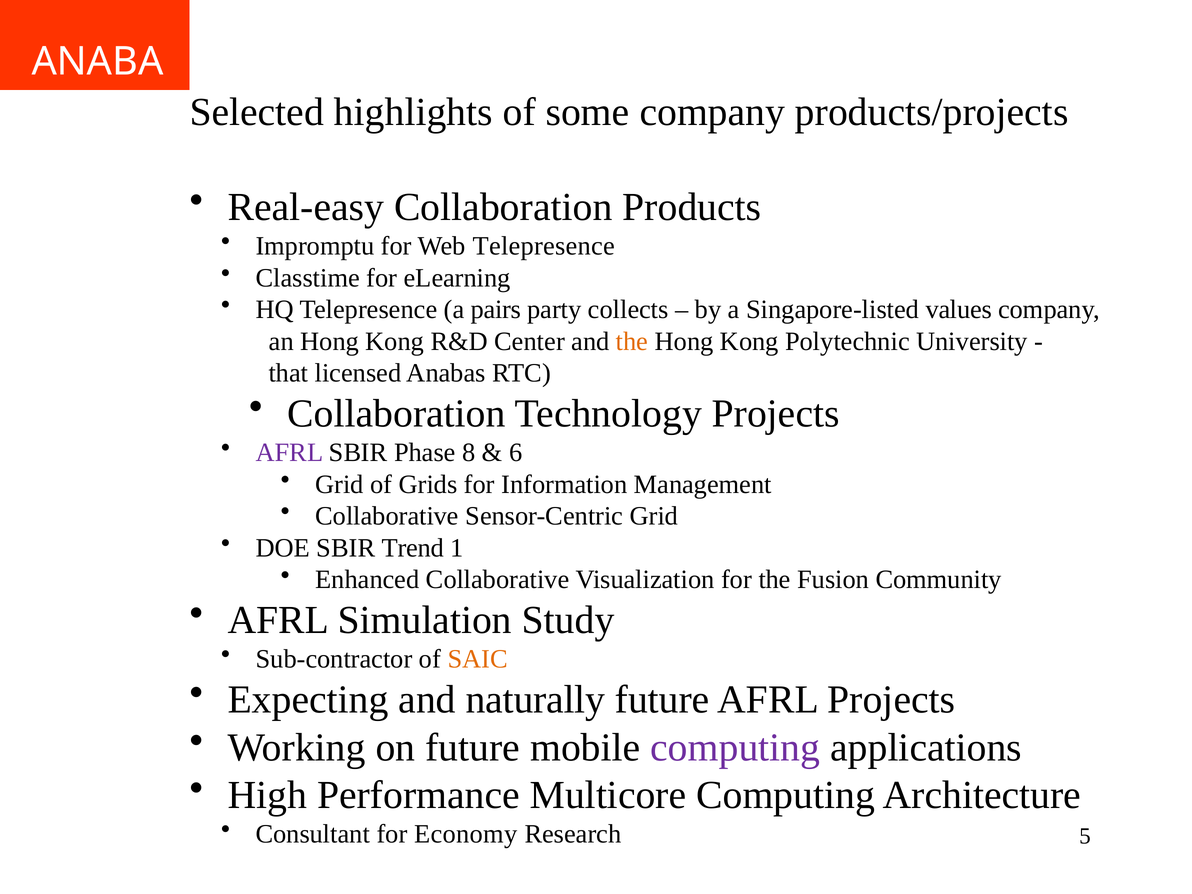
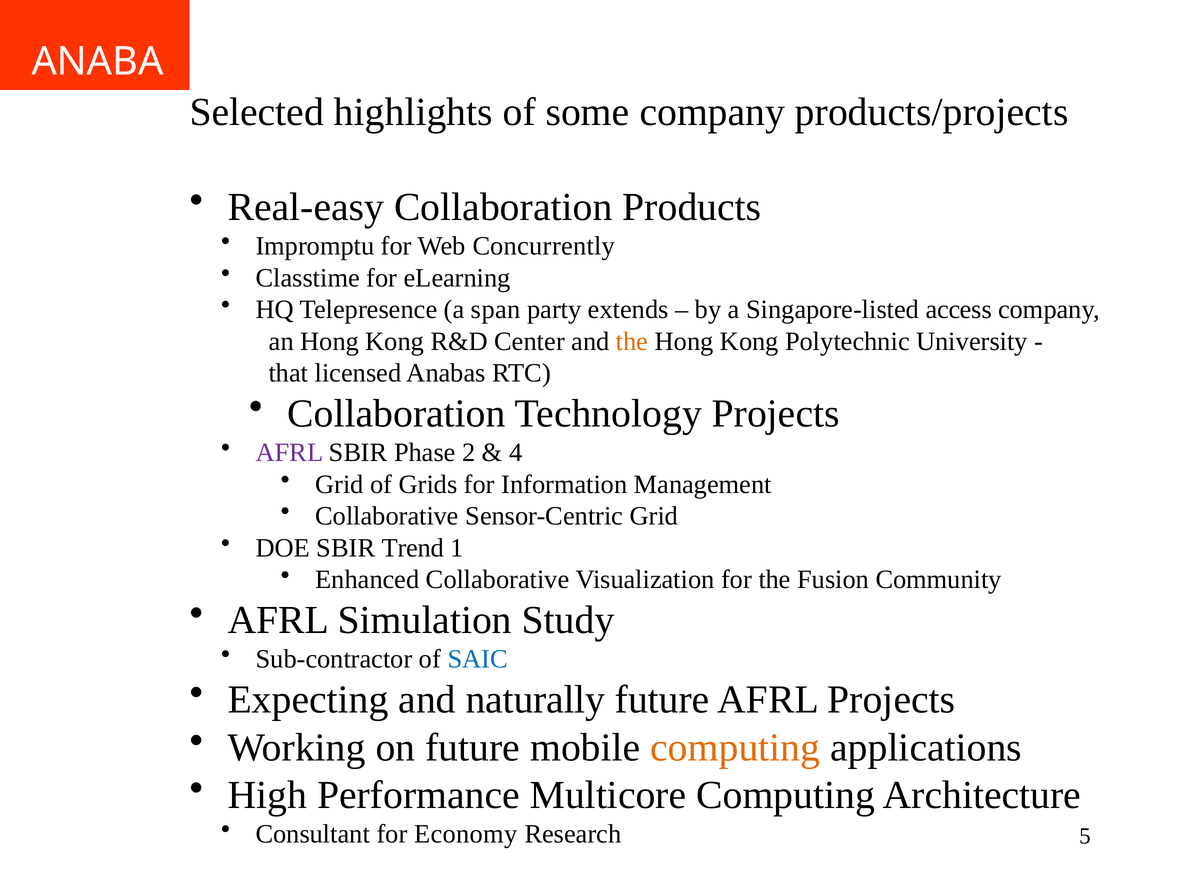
Web Telepresence: Telepresence -> Concurrently
pairs: pairs -> span
collects: collects -> extends
values: values -> access
8: 8 -> 2
6: 6 -> 4
SAIC colour: orange -> blue
computing at (735, 747) colour: purple -> orange
